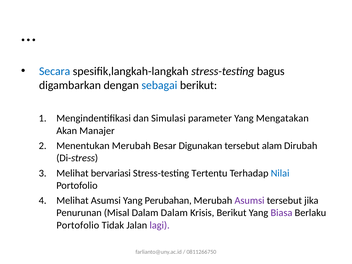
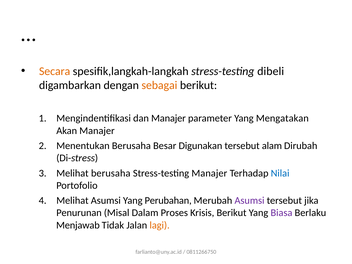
Secara colour: blue -> orange
bagus: bagus -> dibeli
sebagai colour: blue -> orange
dan Simulasi: Simulasi -> Manajer
Menentukan Merubah: Merubah -> Berusaha
Melihat bervariasi: bervariasi -> berusaha
Stress-testing Tertentu: Tertentu -> Manajer
Dalam Dalam: Dalam -> Proses
Portofolio at (78, 225): Portofolio -> Menjawab
lagi colour: purple -> orange
